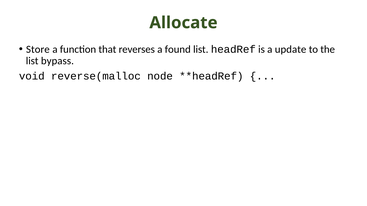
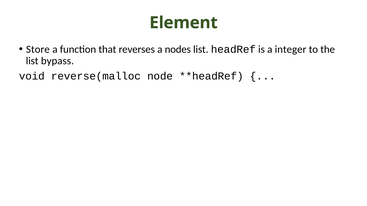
Allocate: Allocate -> Element
found: found -> nodes
update: update -> integer
